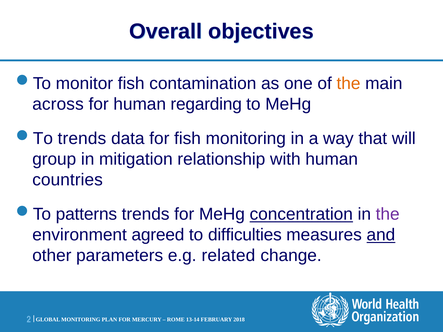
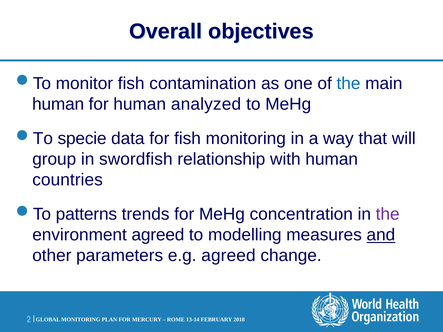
the at (348, 83) colour: orange -> blue
across at (58, 104): across -> human
regarding: regarding -> analyzed
trends at (82, 139): trends -> specie
mitigation: mitigation -> swordfish
concentration underline: present -> none
difficulties: difficulties -> modelling
e.g related: related -> agreed
